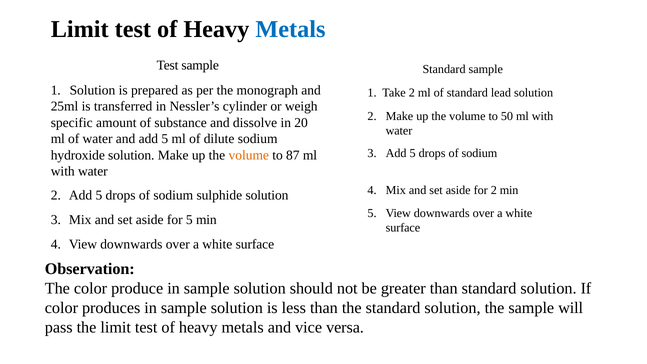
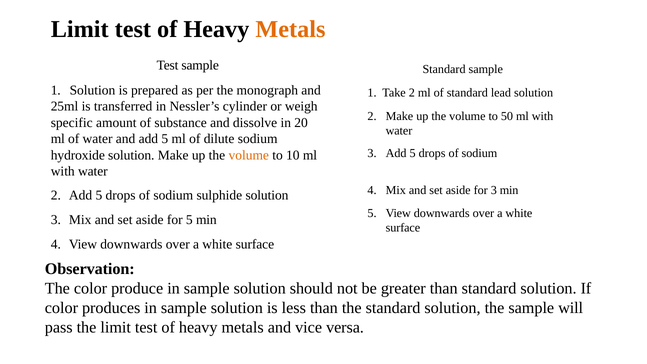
Metals at (290, 29) colour: blue -> orange
87: 87 -> 10
for 2: 2 -> 3
